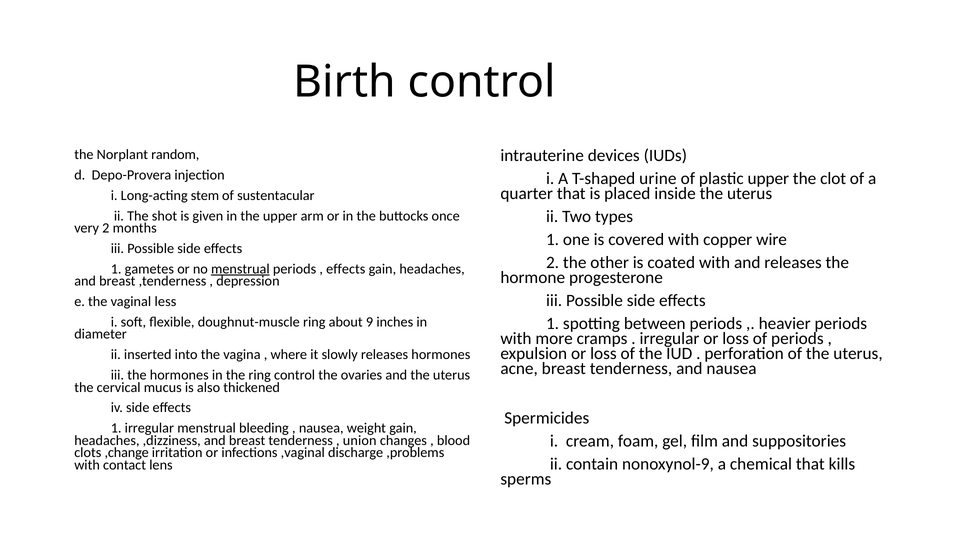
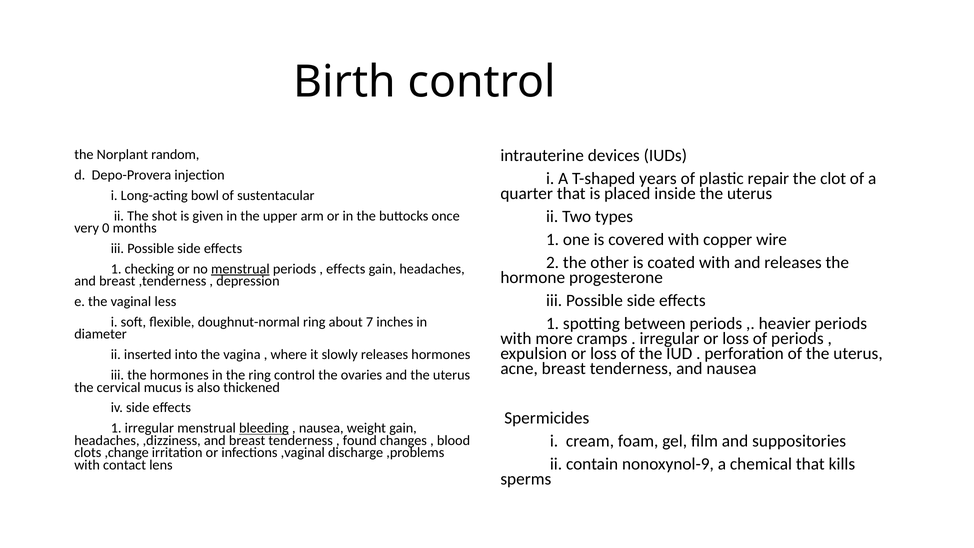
urine: urine -> years
plastic upper: upper -> repair
stem: stem -> bowl
very 2: 2 -> 0
gametes: gametes -> checking
doughnut-muscle: doughnut-muscle -> doughnut-normal
9: 9 -> 7
bleeding underline: none -> present
union: union -> found
